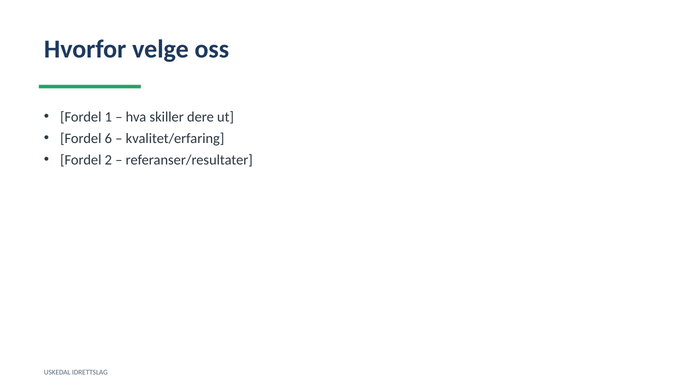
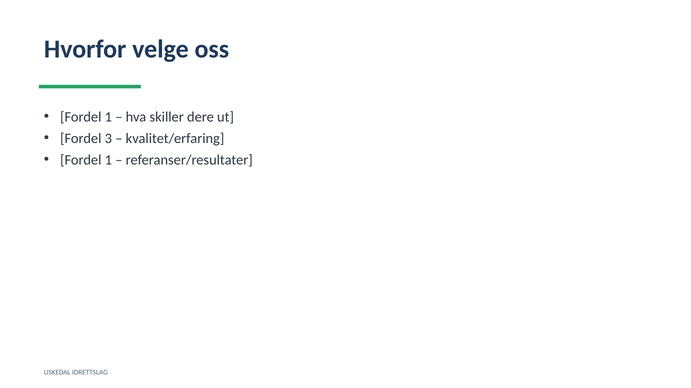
6: 6 -> 3
2 at (108, 160): 2 -> 1
